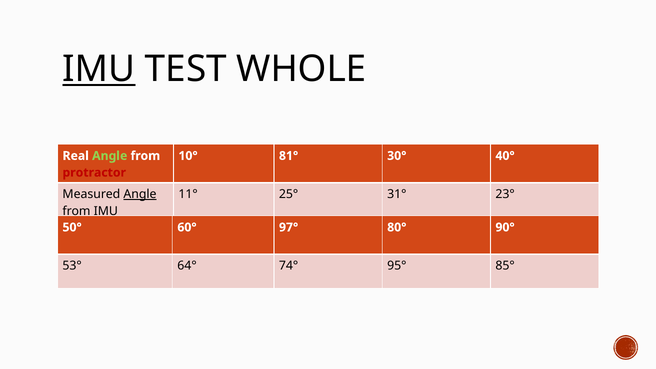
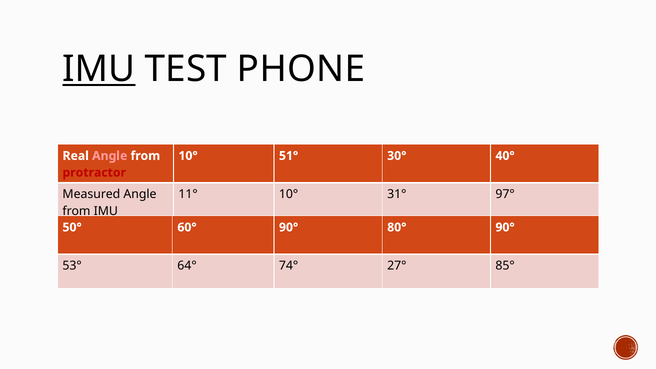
WHOLE: WHOLE -> PHONE
Angle at (110, 156) colour: light green -> pink
81°: 81° -> 51°
Angle at (140, 194) underline: present -> none
11° 25°: 25° -> 10°
23°: 23° -> 97°
60° 97°: 97° -> 90°
95°: 95° -> 27°
